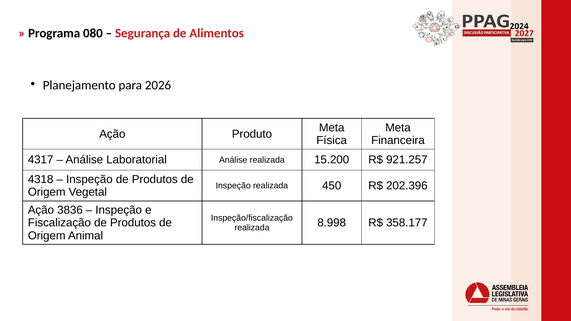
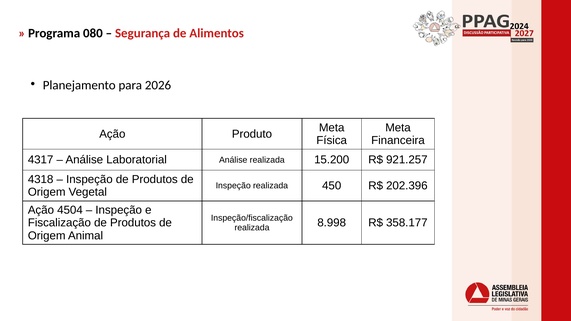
3836: 3836 -> 4504
